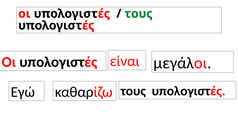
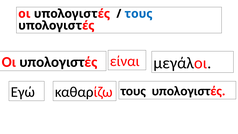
τους at (139, 14) colour: green -> blue
